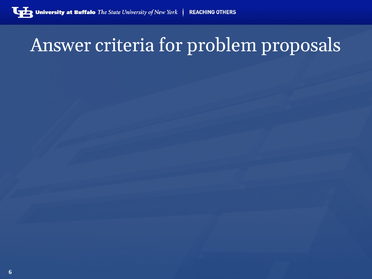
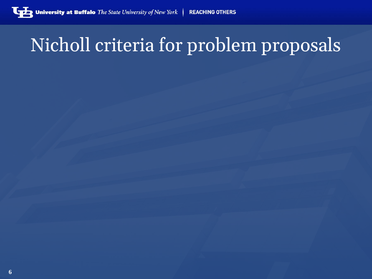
Answer: Answer -> Nicholl
